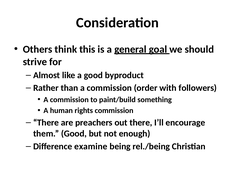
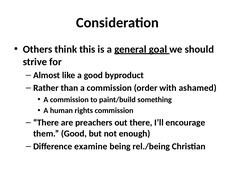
followers: followers -> ashamed
